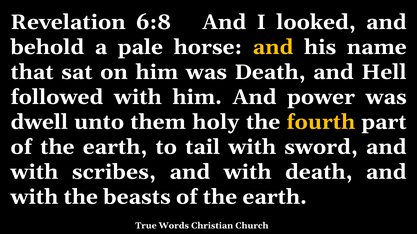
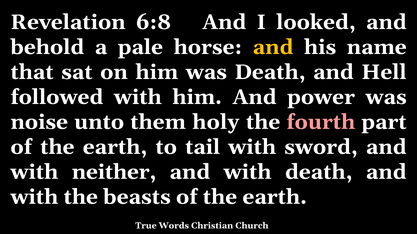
dwell: dwell -> noise
fourth colour: yellow -> pink
scribes: scribes -> neither
